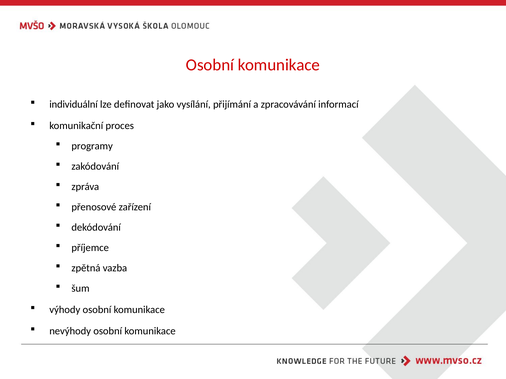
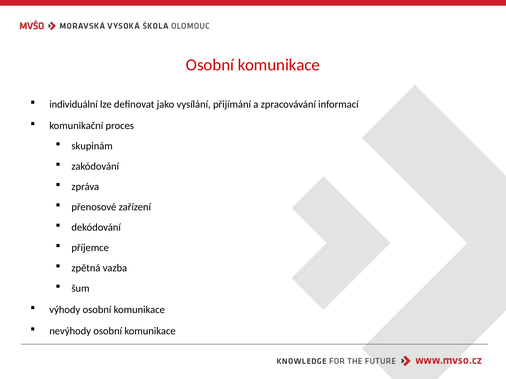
programy: programy -> skupinám
